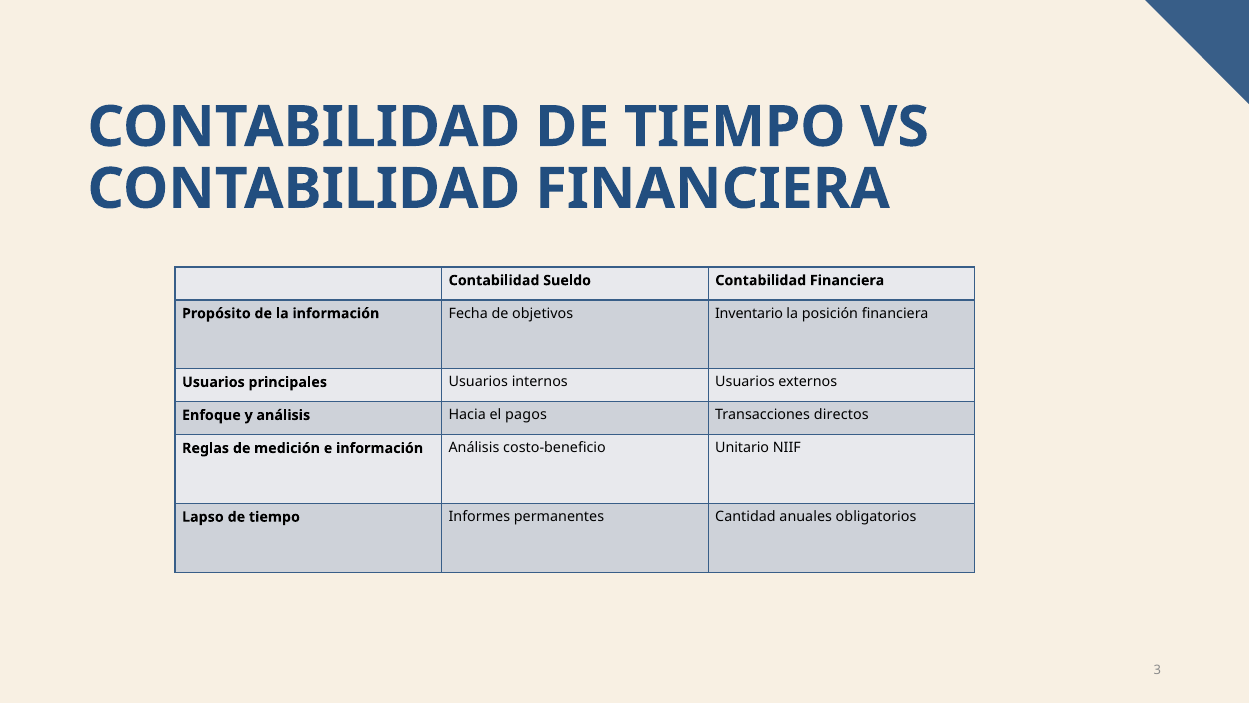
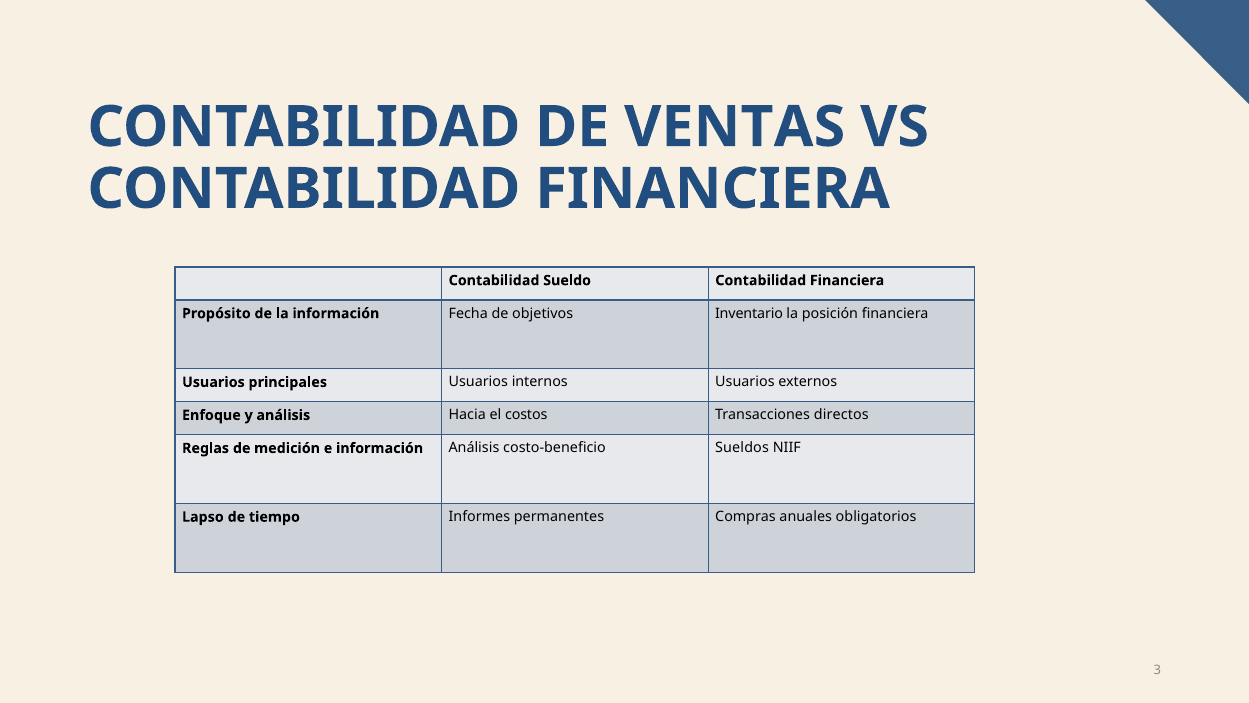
CONTABILIDAD DE TIEMPO: TIEMPO -> VENTAS
pagos: pagos -> costos
Unitario: Unitario -> Sueldos
Cantidad: Cantidad -> Compras
